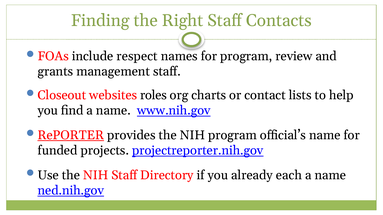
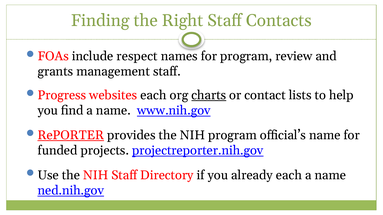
Closeout: Closeout -> Progress
websites roles: roles -> each
charts underline: none -> present
